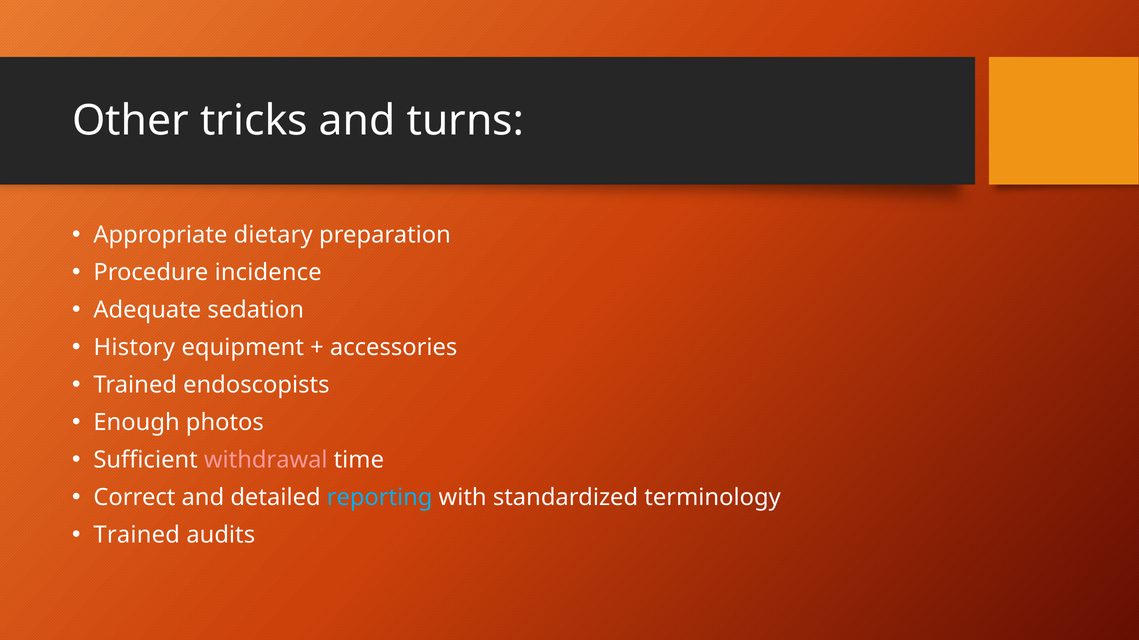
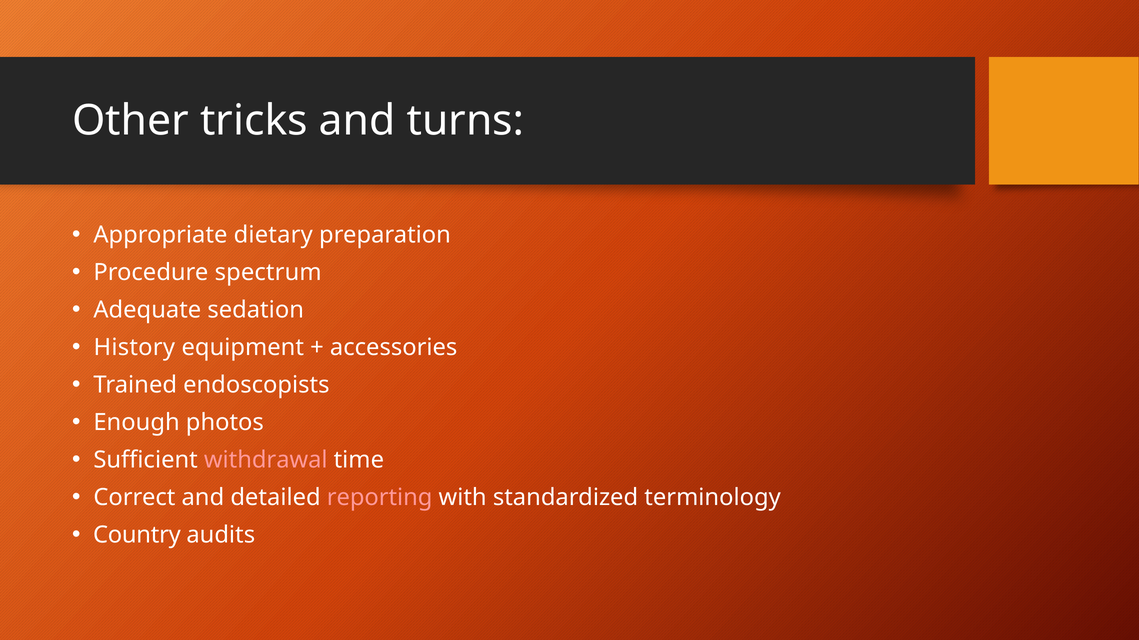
incidence: incidence -> spectrum
reporting colour: light blue -> pink
Trained at (137, 535): Trained -> Country
